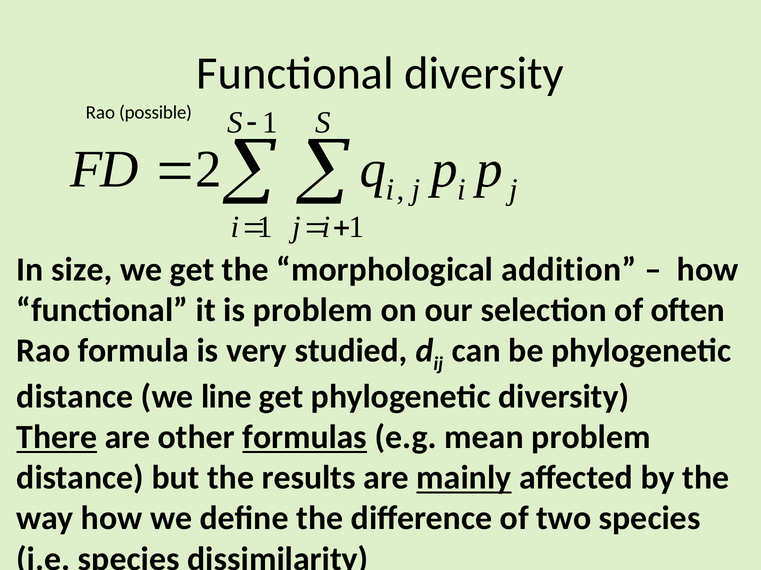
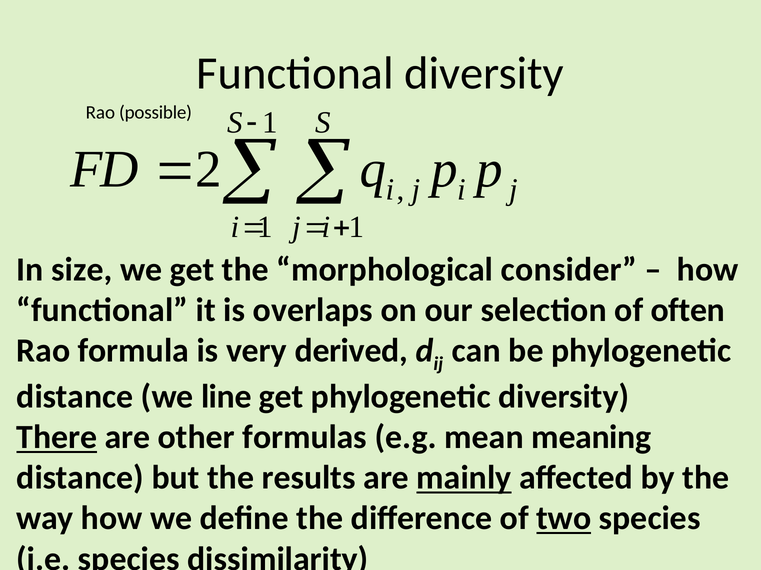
addition: addition -> consider
is problem: problem -> overlaps
studied: studied -> derived
formulas underline: present -> none
mean problem: problem -> meaning
two underline: none -> present
